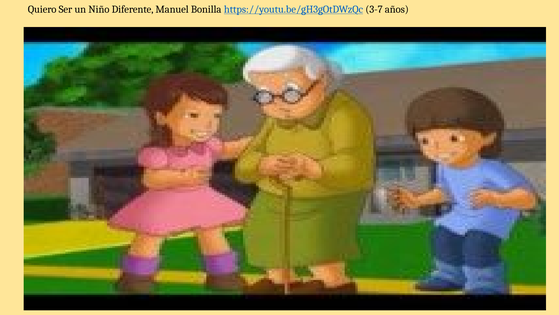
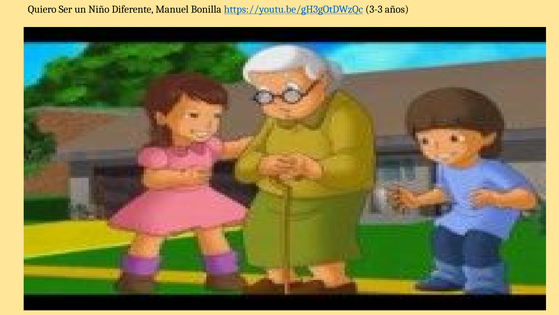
3-7: 3-7 -> 3-3
